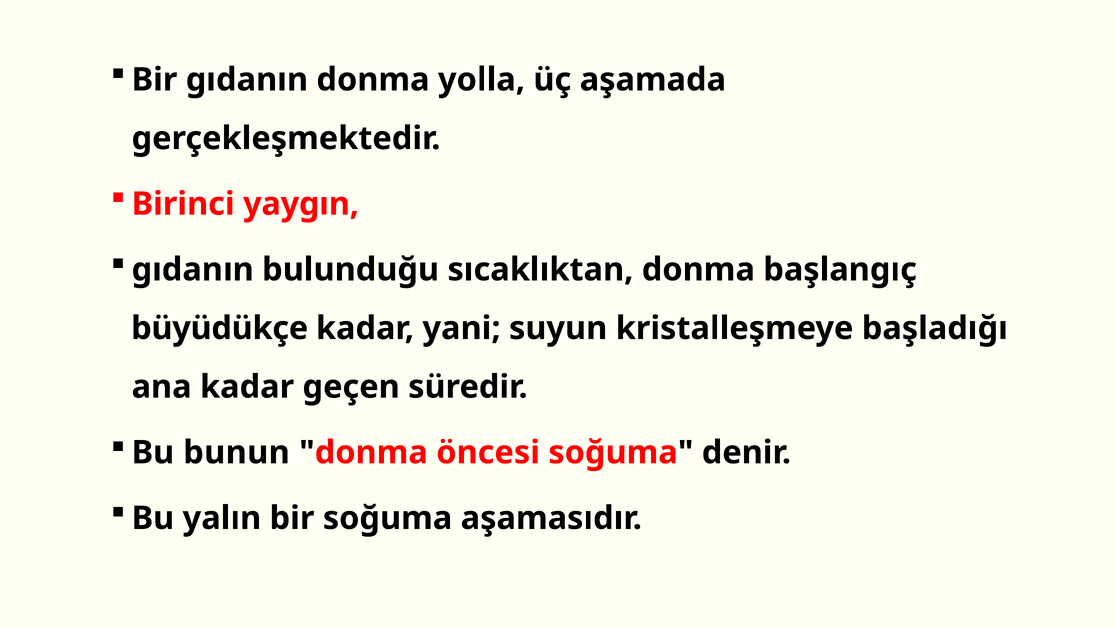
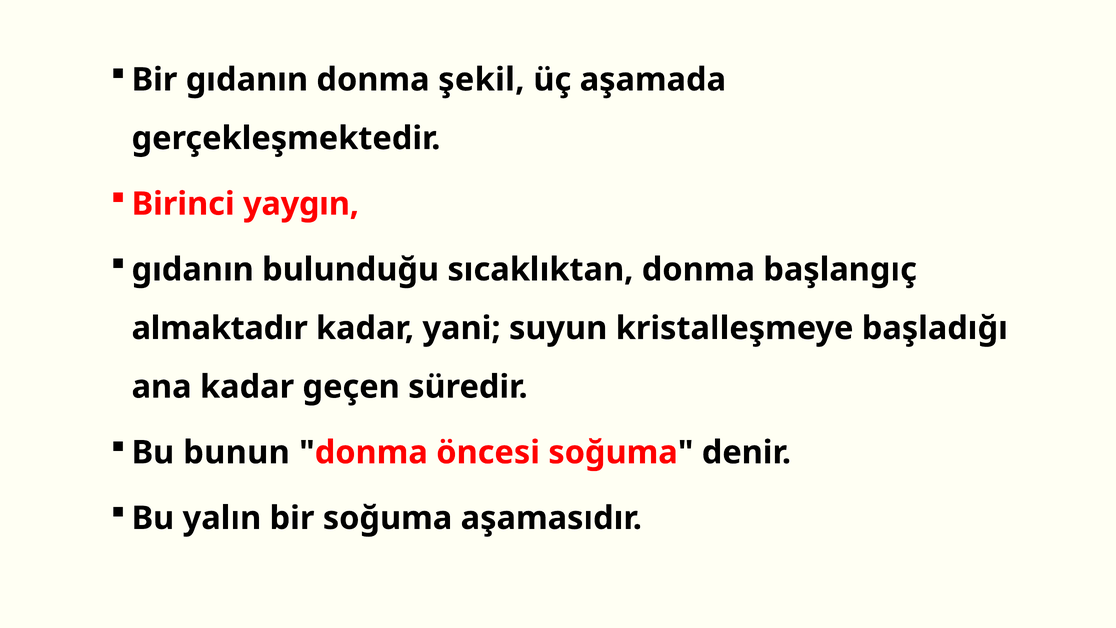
yolla: yolla -> şekil
büyüdükçe: büyüdükçe -> almaktadır
